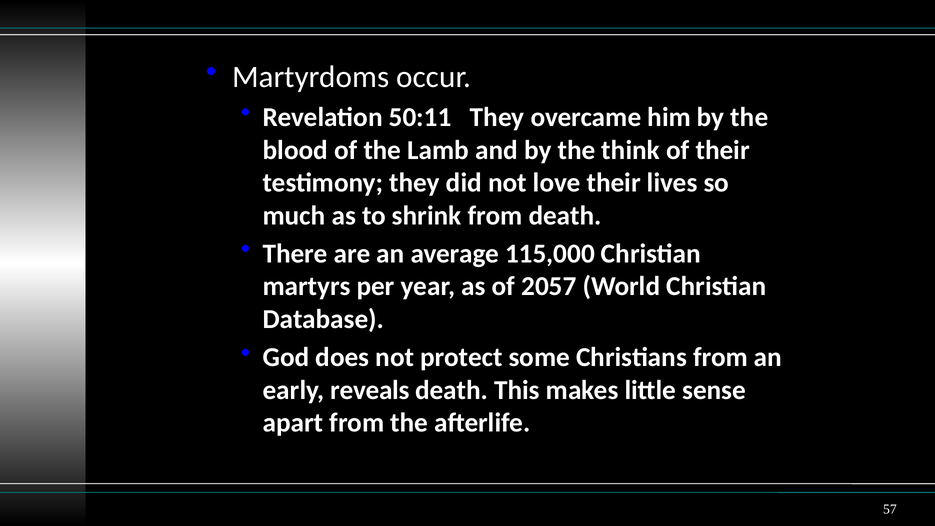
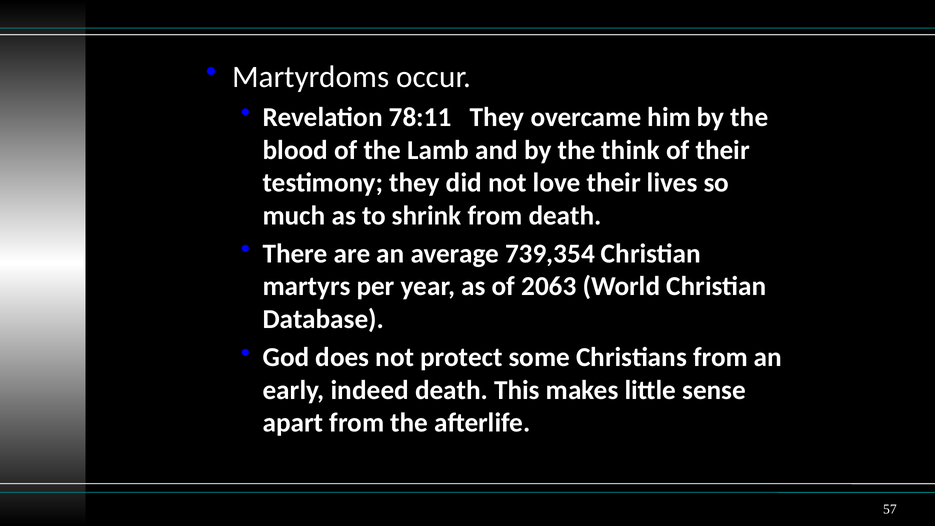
50:11: 50:11 -> 78:11
115,000: 115,000 -> 739,354
2057: 2057 -> 2063
reveals: reveals -> indeed
